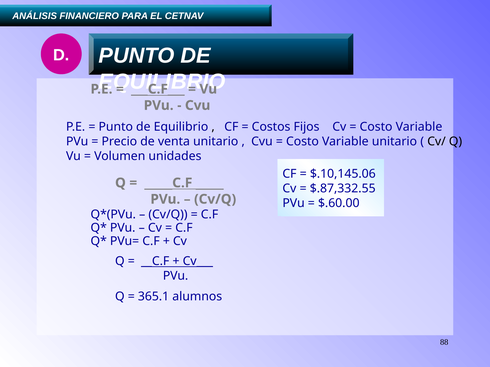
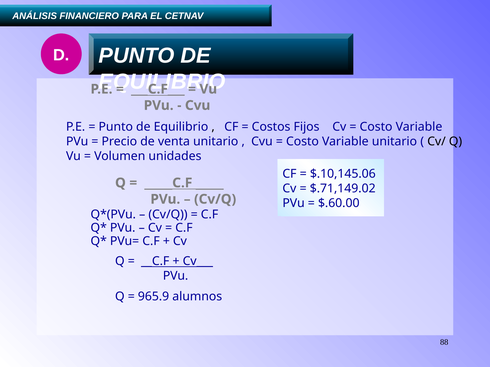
$.87,332.55: $.87,332.55 -> $.71,149.02
365.1: 365.1 -> 965.9
